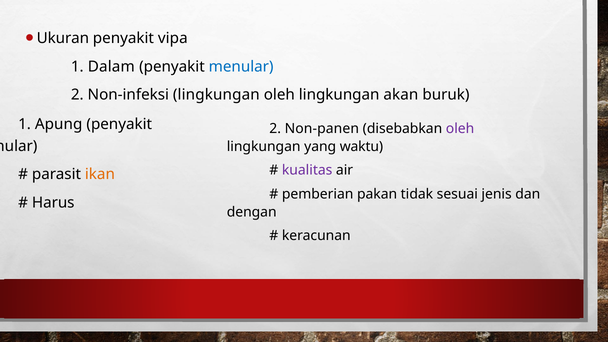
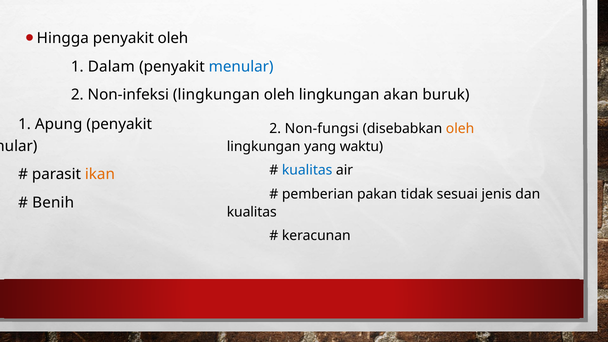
Ukuran: Ukuran -> Hingga
penyakit vipa: vipa -> oleh
Non-panen: Non-panen -> Non-fungsi
oleh at (460, 128) colour: purple -> orange
kualitas at (307, 170) colour: purple -> blue
Harus: Harus -> Benih
dengan at (252, 212): dengan -> kualitas
